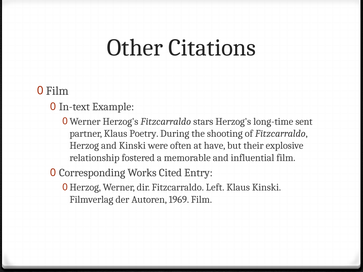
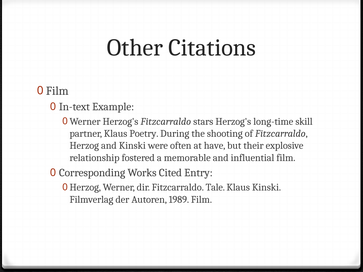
sent: sent -> skill
Left: Left -> Tale
1969: 1969 -> 1989
